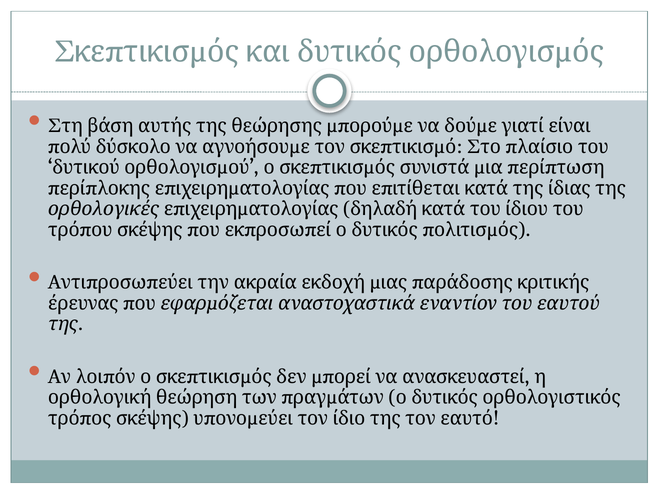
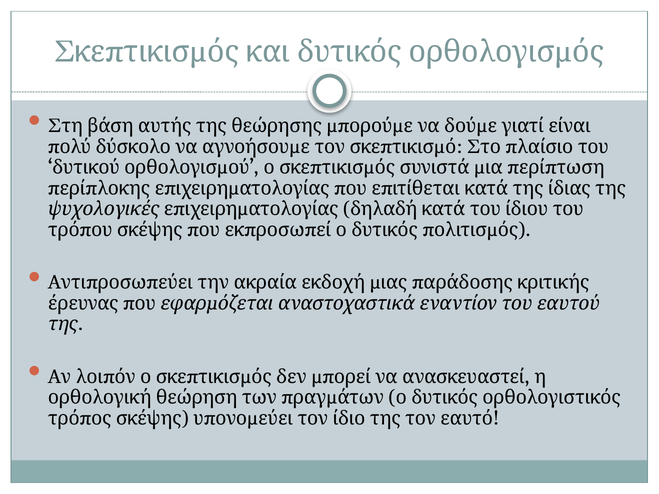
ορθολογικές: ορθολογικές -> ψυχολογικές
